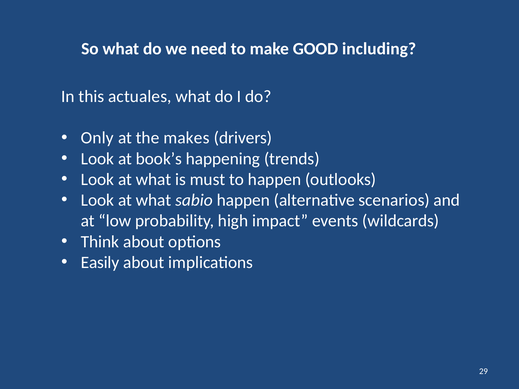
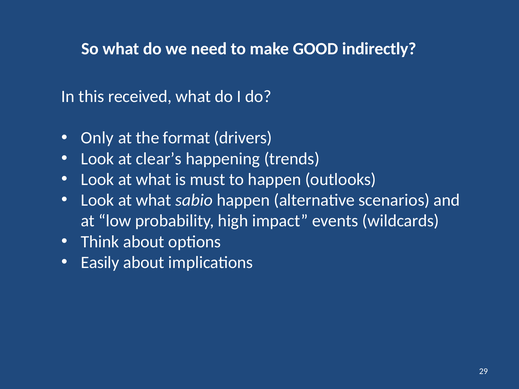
including: including -> indirectly
actuales: actuales -> received
makes: makes -> format
book’s: book’s -> clear’s
